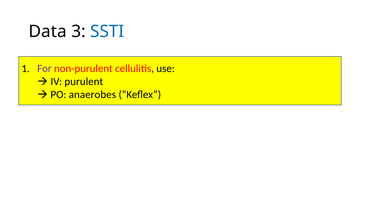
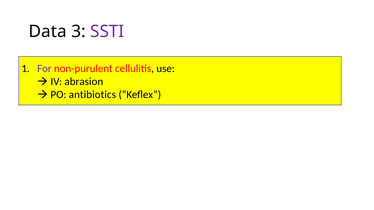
SSTI colour: blue -> purple
purulent: purulent -> abrasion
anaerobes: anaerobes -> antibiotics
